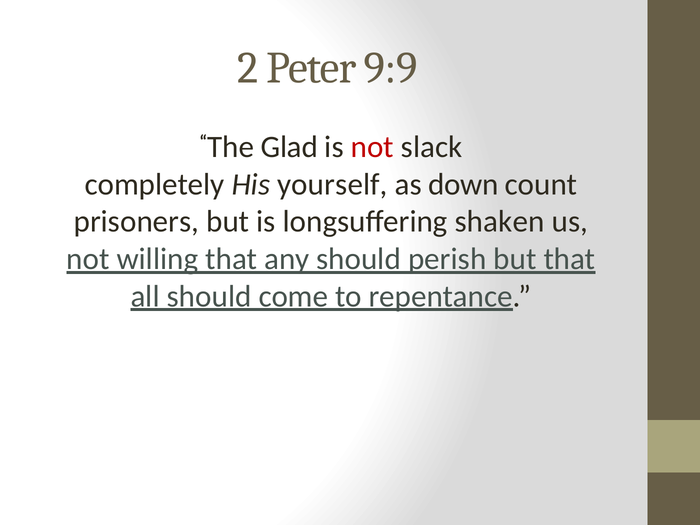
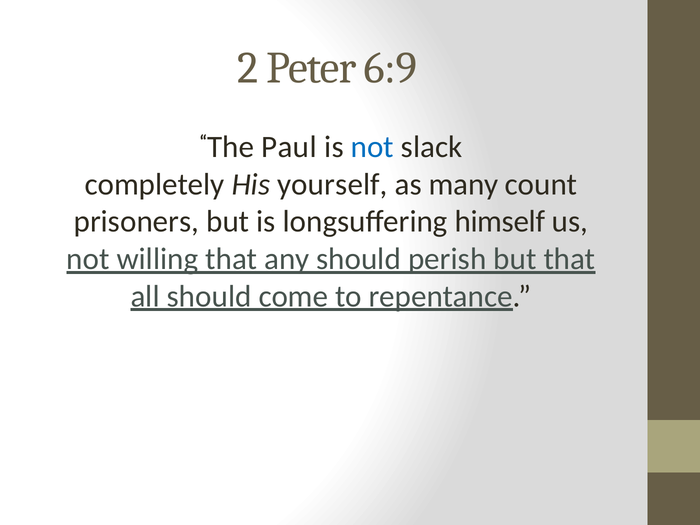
9:9: 9:9 -> 6:9
Glad: Glad -> Paul
not at (372, 147) colour: red -> blue
down: down -> many
shaken: shaken -> himself
